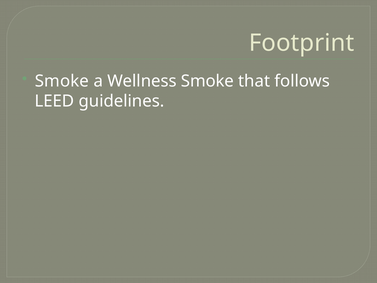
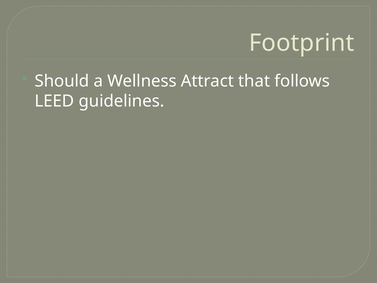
Smoke at (62, 81): Smoke -> Should
Wellness Smoke: Smoke -> Attract
